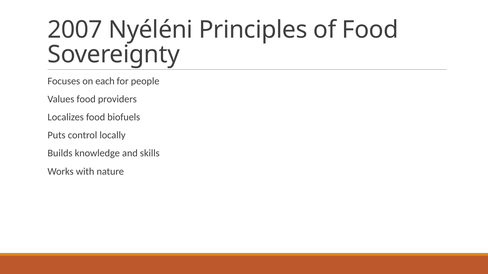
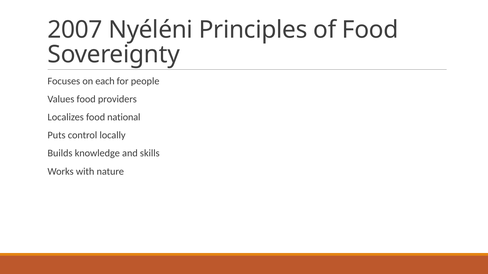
biofuels: biofuels -> national
